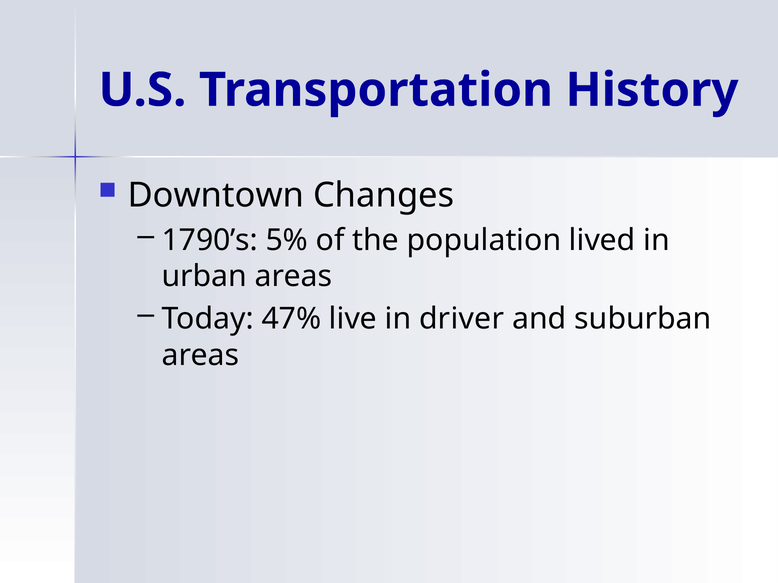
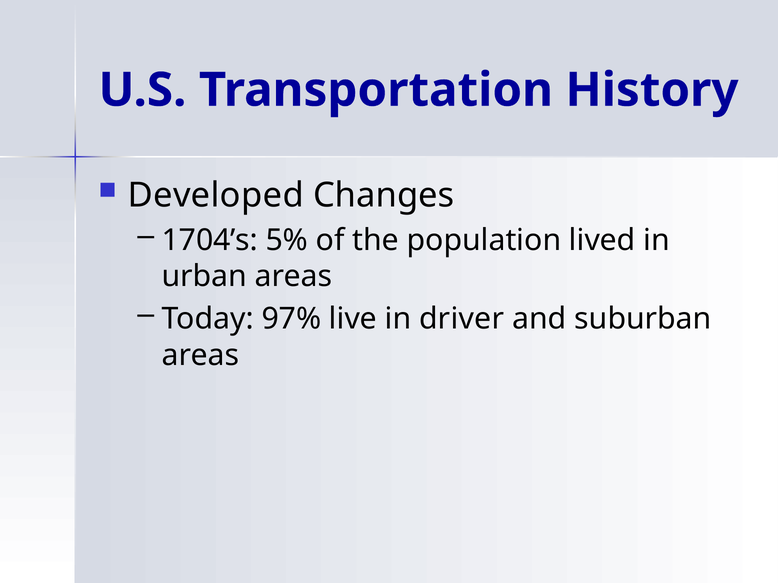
Downtown: Downtown -> Developed
1790’s: 1790’s -> 1704’s
47%: 47% -> 97%
